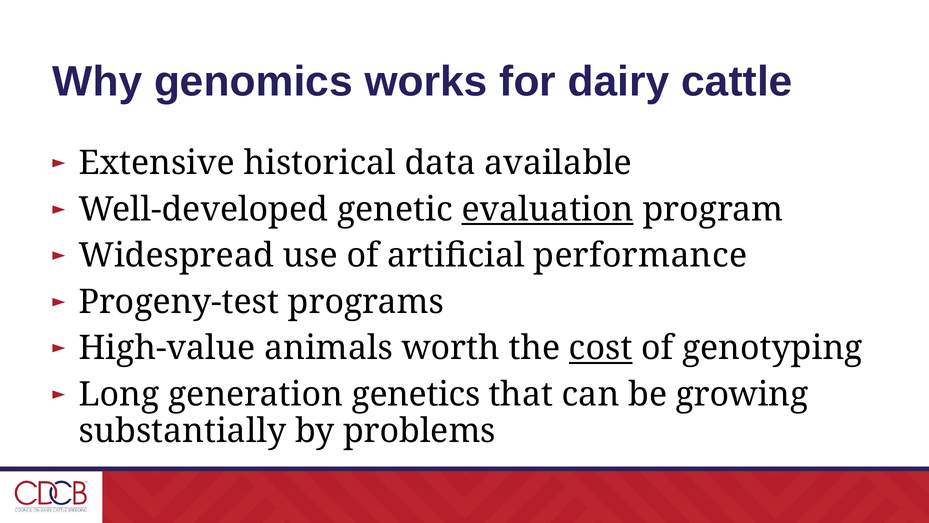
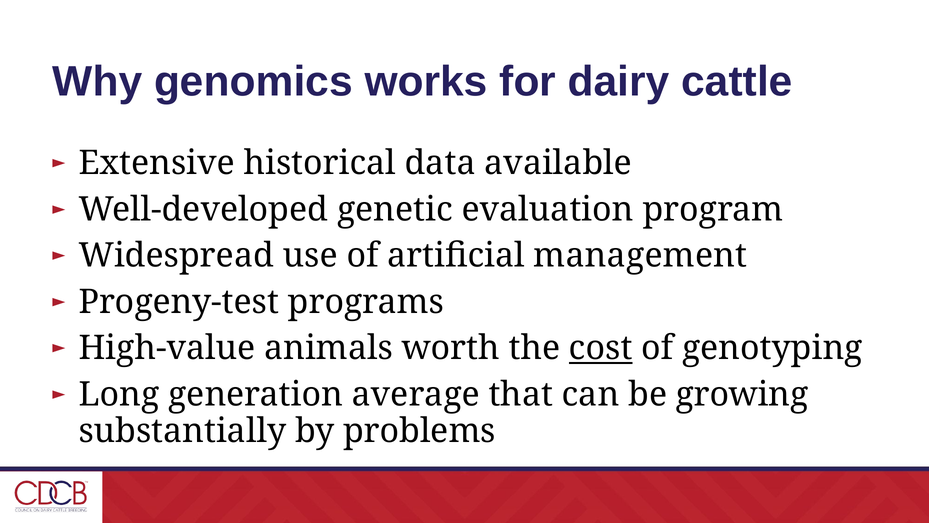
evaluation underline: present -> none
performance: performance -> management
genetics: genetics -> average
